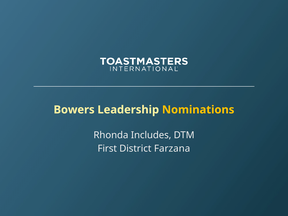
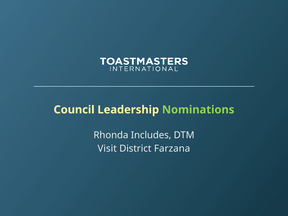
Bowers: Bowers -> Council
Nominations colour: yellow -> light green
First: First -> Visit
